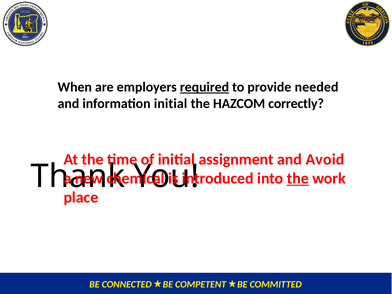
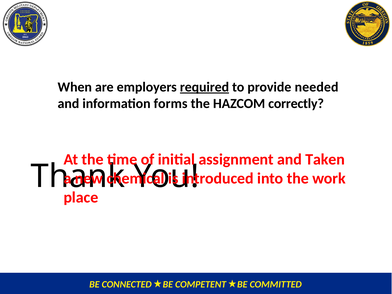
information initial: initial -> forms
Avoid: Avoid -> Taken
the at (298, 178) underline: present -> none
